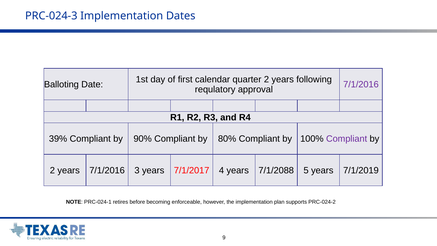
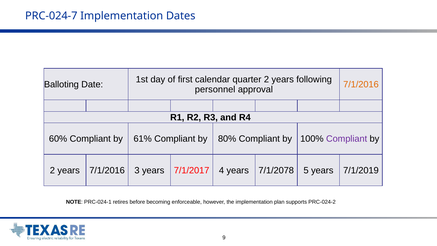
PRC-024-3: PRC-024-3 -> PRC-024-7
7/1/2016 at (361, 84) colour: purple -> orange
requlatory: requlatory -> personnel
39%: 39% -> 60%
90%: 90% -> 61%
7/1/2088: 7/1/2088 -> 7/1/2078
